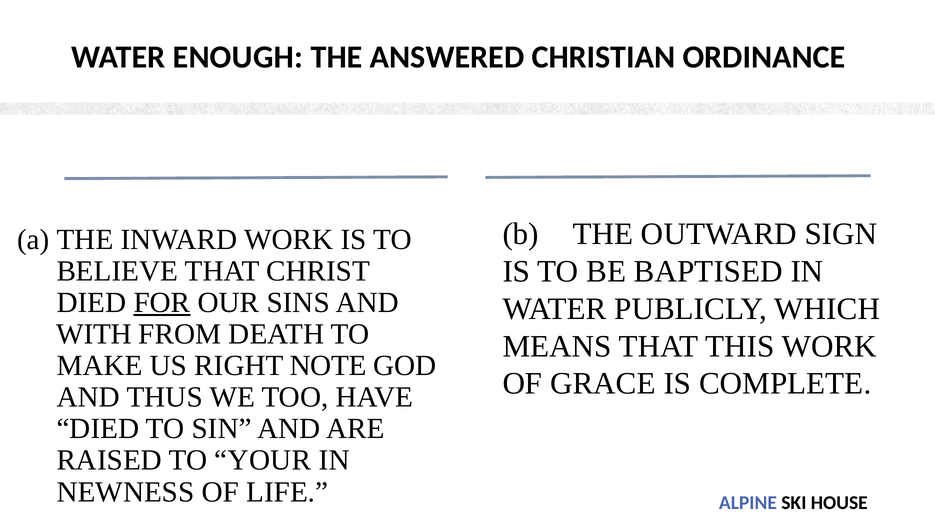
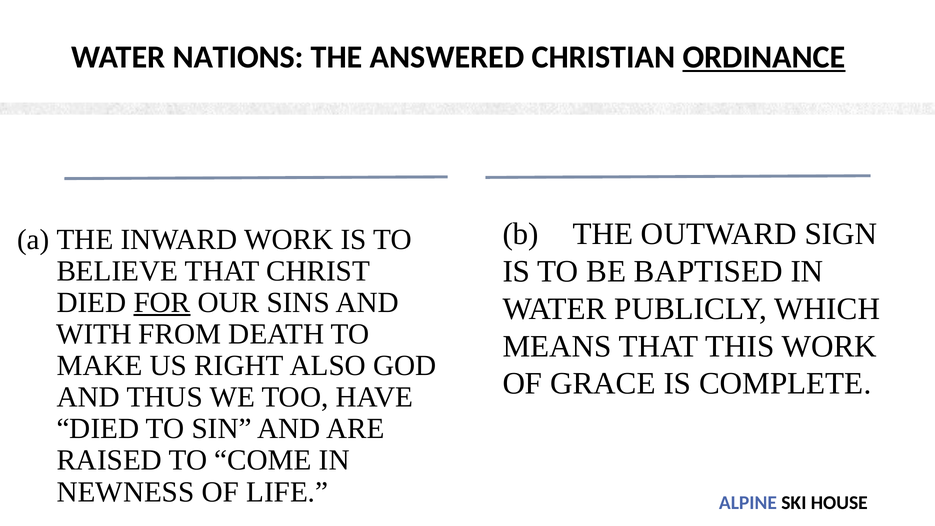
ENOUGH: ENOUGH -> NATIONS
ORDINANCE underline: none -> present
NOTE: NOTE -> ALSO
YOUR: YOUR -> COME
